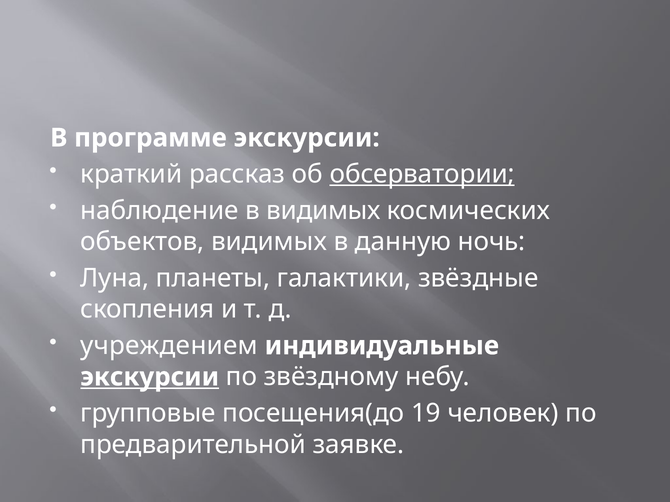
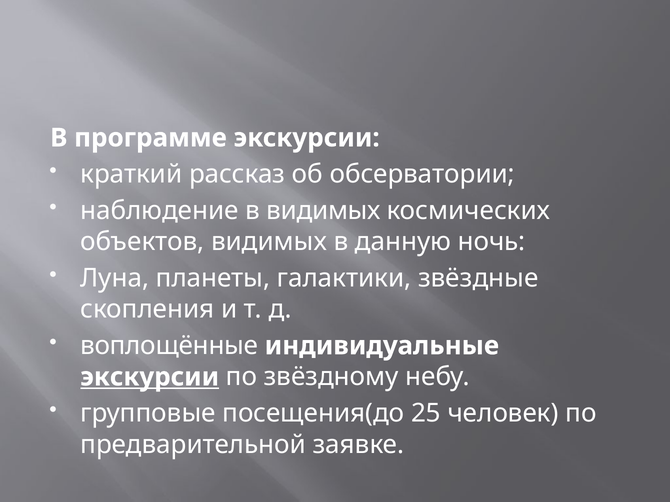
обсерватории underline: present -> none
учреждением: учреждением -> воплощённые
19: 19 -> 25
